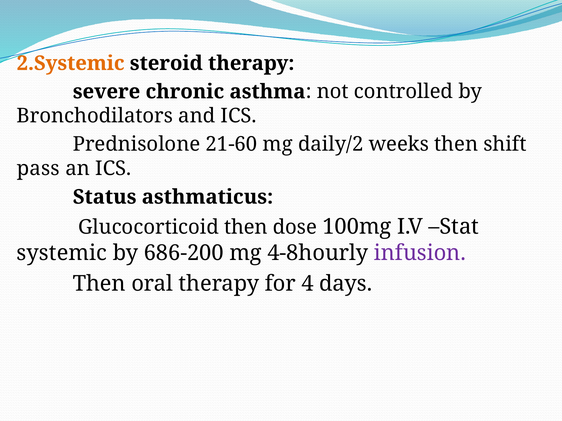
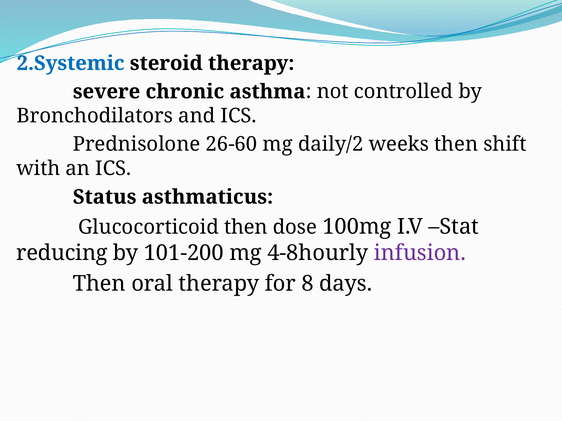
2.Systemic colour: orange -> blue
21-60: 21-60 -> 26-60
pass: pass -> with
systemic: systemic -> reducing
686-200: 686-200 -> 101-200
4: 4 -> 8
